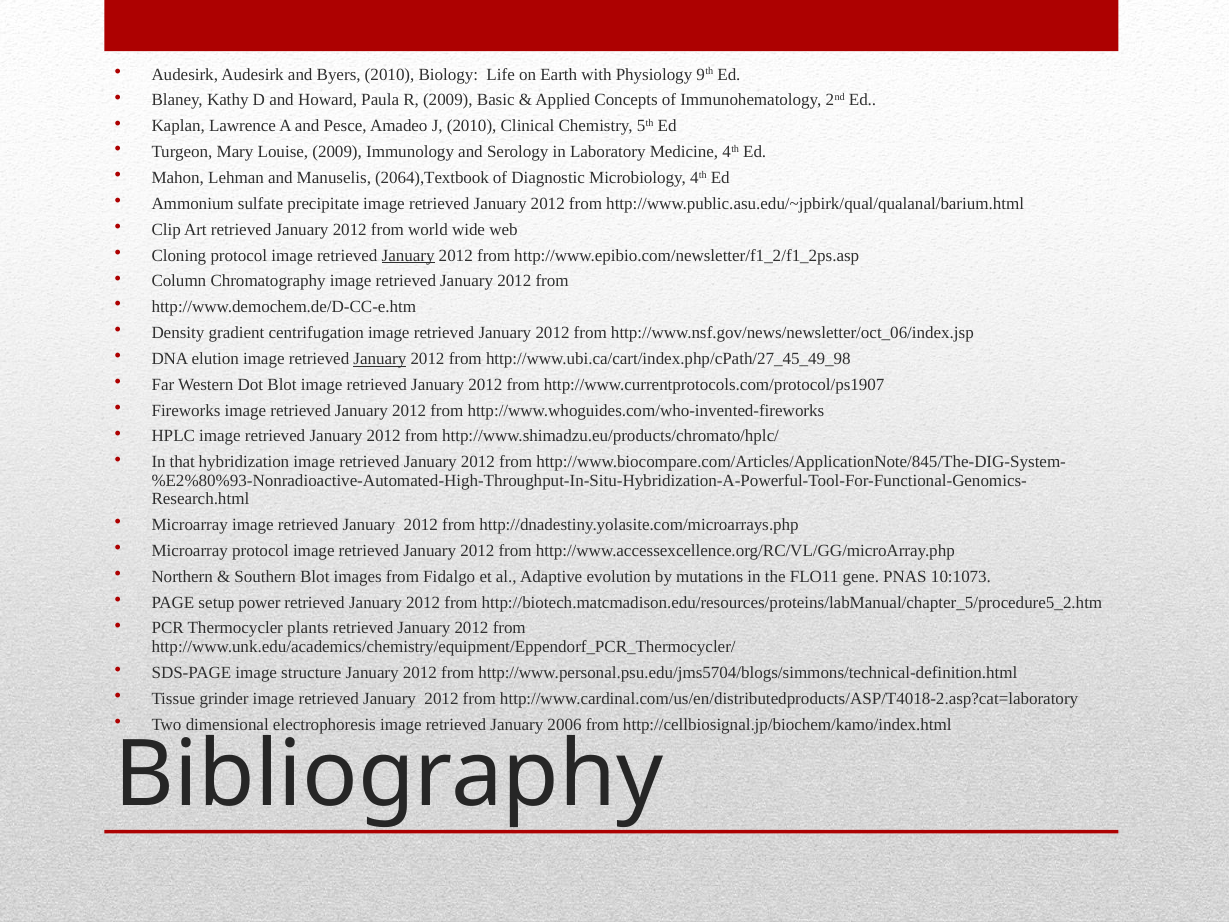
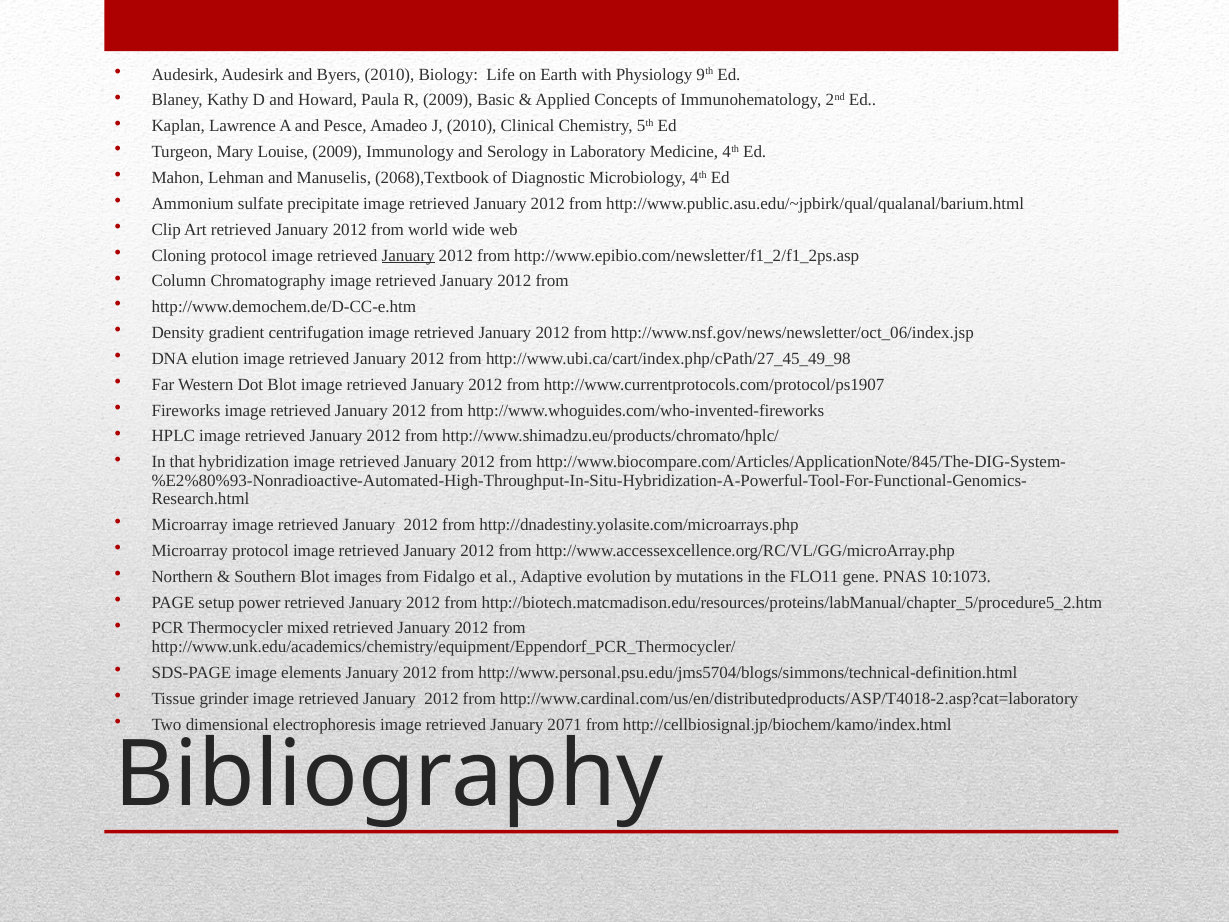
2064),Textbook: 2064),Textbook -> 2068),Textbook
January at (380, 359) underline: present -> none
plants: plants -> mixed
structure: structure -> elements
2006: 2006 -> 2071
